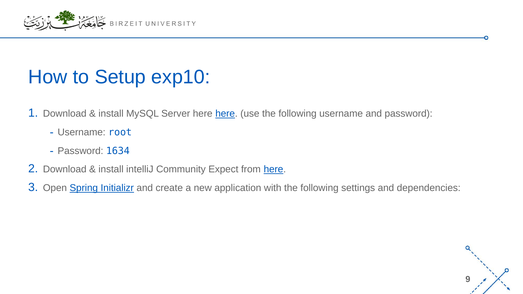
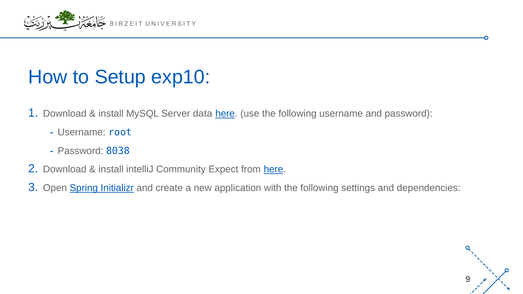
Server here: here -> data
1634: 1634 -> 8038
